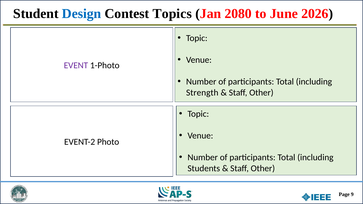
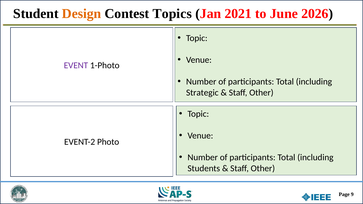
Design colour: blue -> orange
2080: 2080 -> 2021
Strength: Strength -> Strategic
